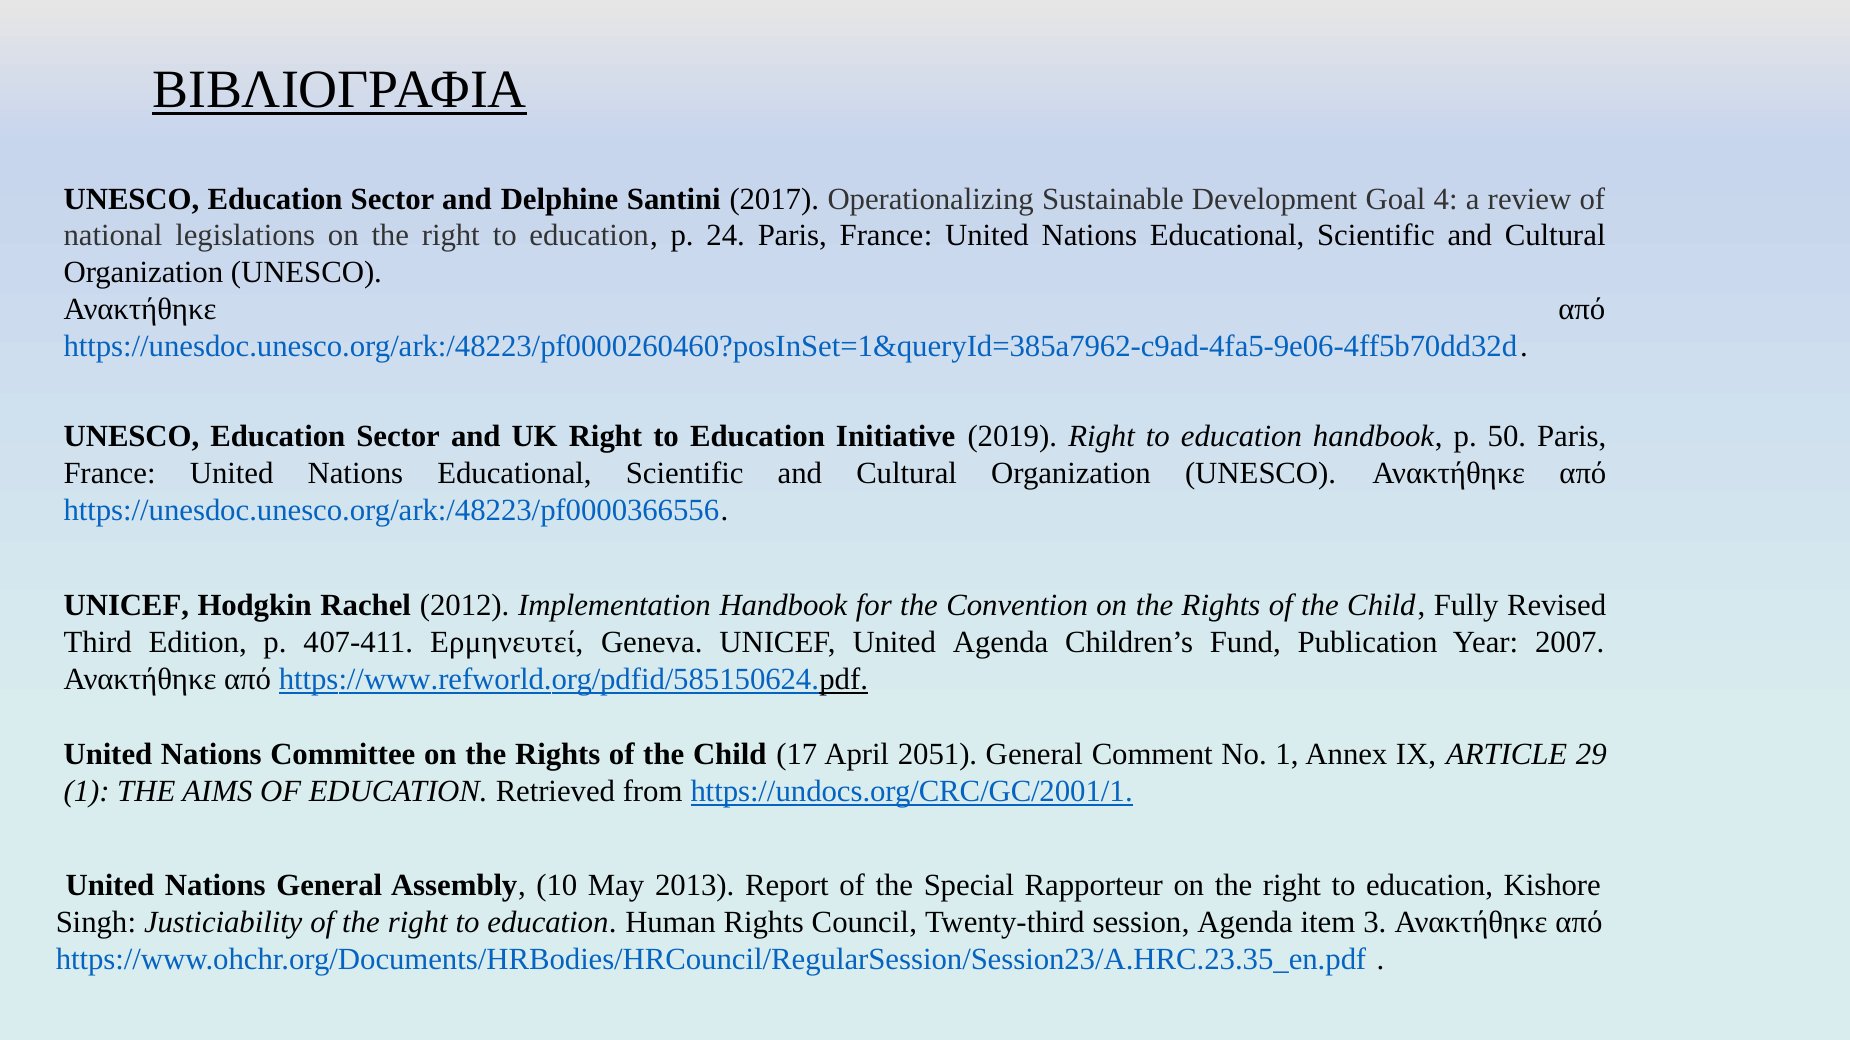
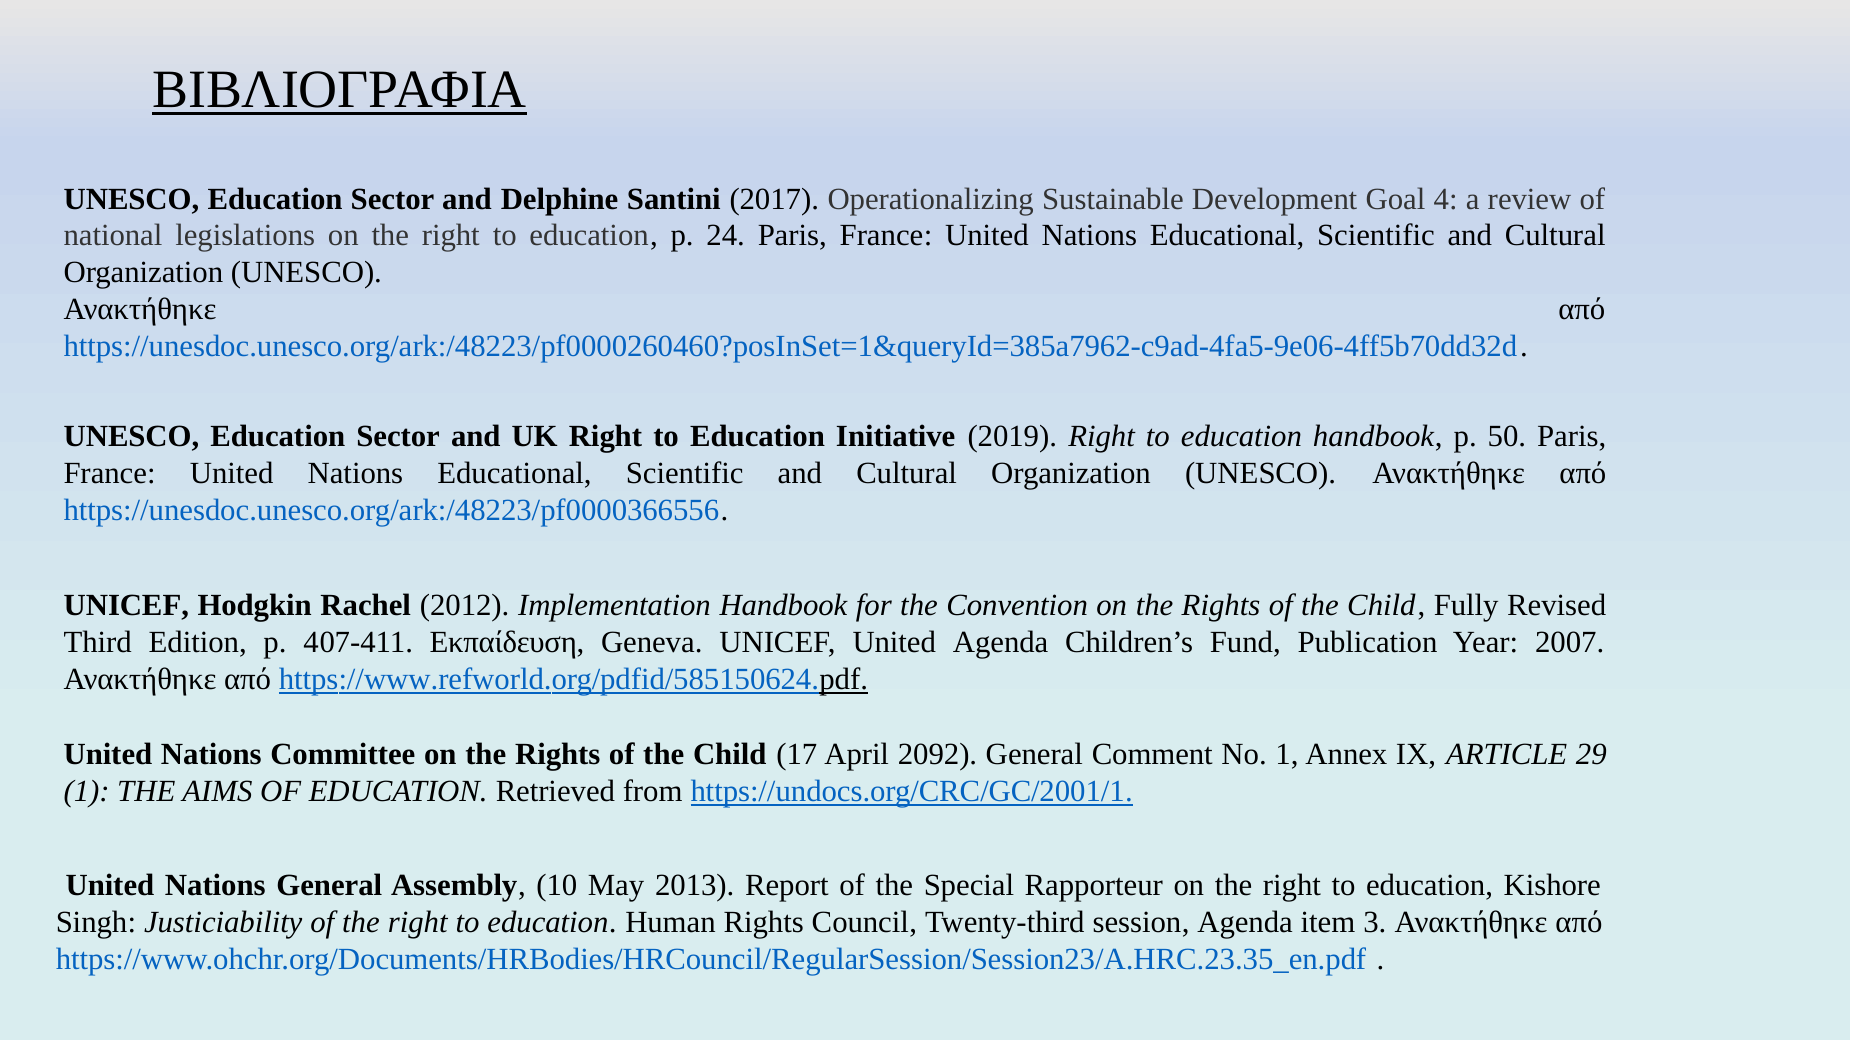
Ερμηνευτεί: Ερμηνευτεί -> Εκπαίδευση
2051: 2051 -> 2092
